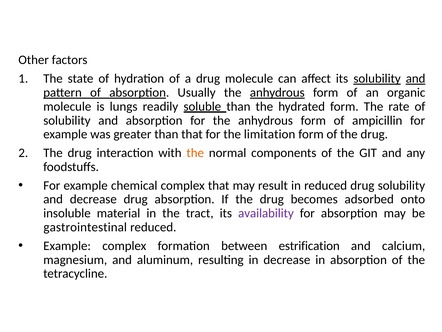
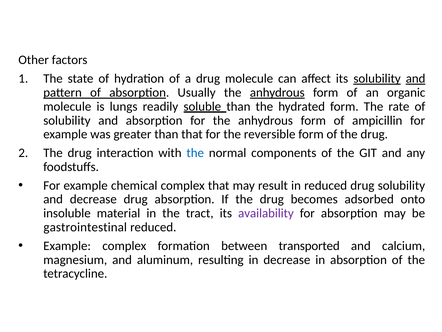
limitation: limitation -> reversible
the at (195, 153) colour: orange -> blue
estrification: estrification -> transported
